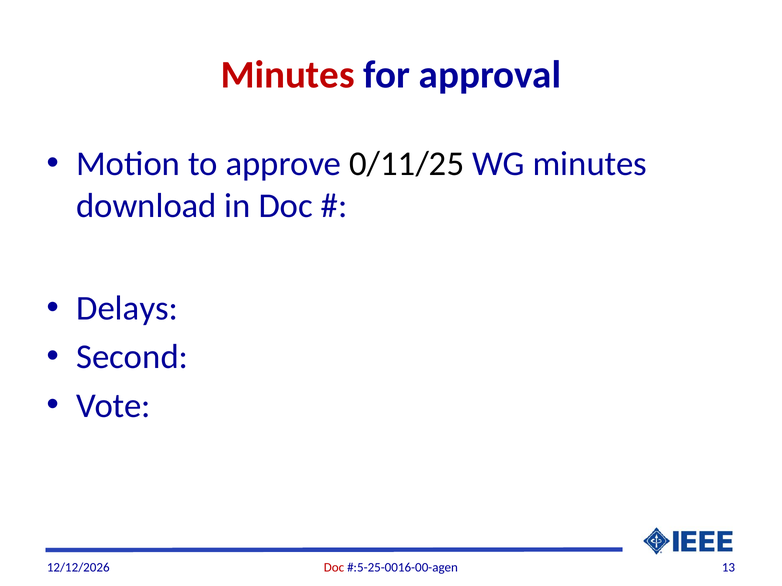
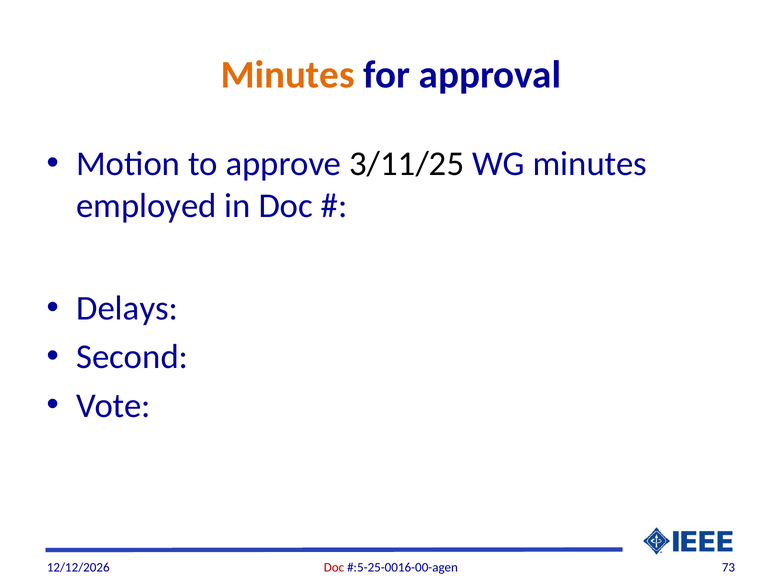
Minutes at (288, 75) colour: red -> orange
0/11/25: 0/11/25 -> 3/11/25
download: download -> employed
13: 13 -> 73
